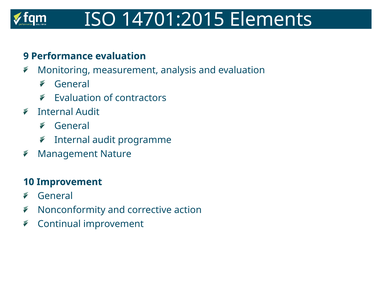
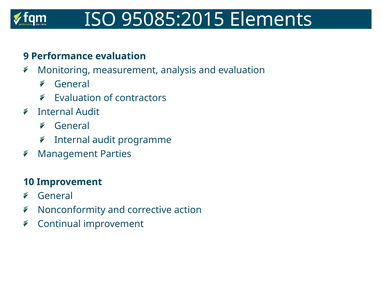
14701:2015: 14701:2015 -> 95085:2015
Nature: Nature -> Parties
